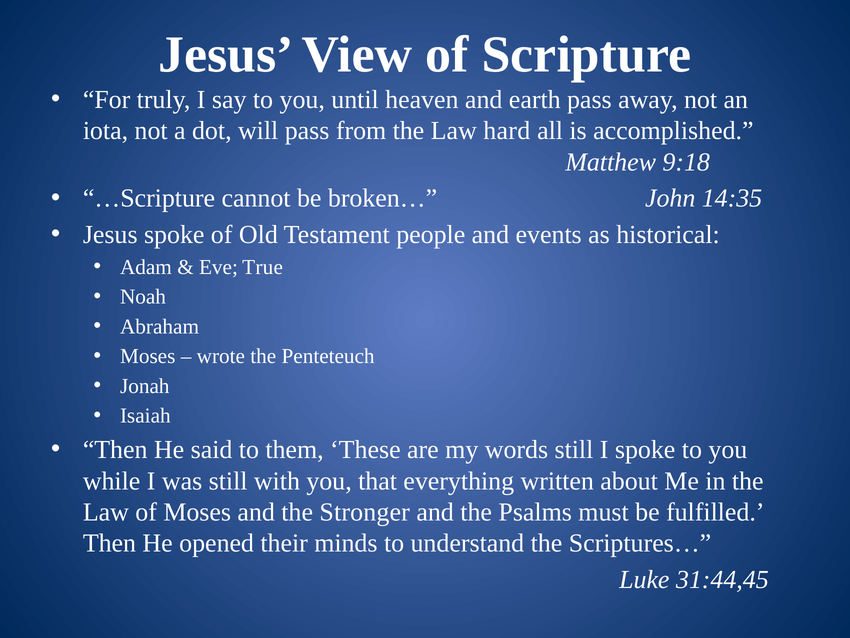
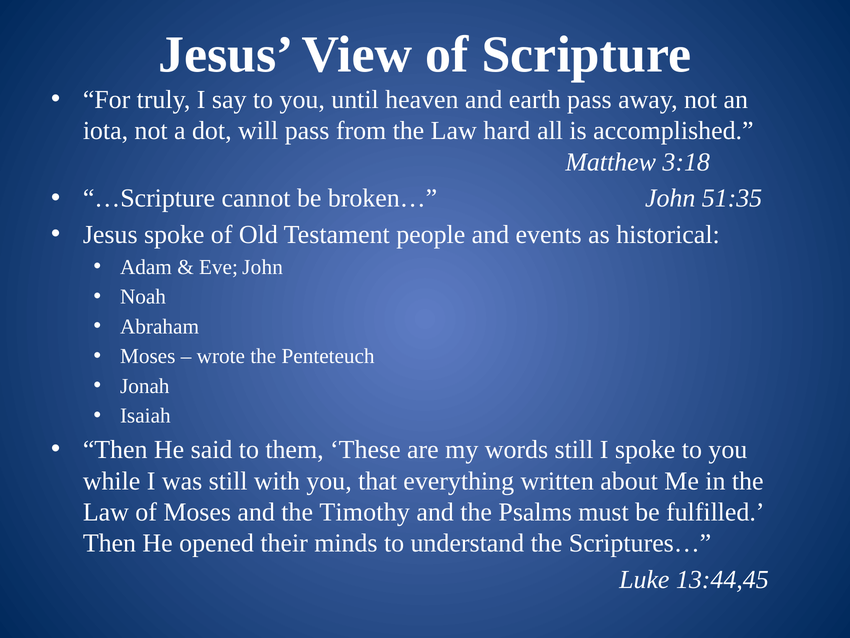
9:18: 9:18 -> 3:18
14:35: 14:35 -> 51:35
Eve True: True -> John
Stronger: Stronger -> Timothy
31:44,45: 31:44,45 -> 13:44,45
